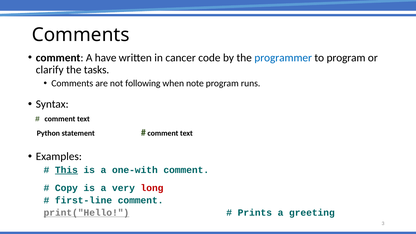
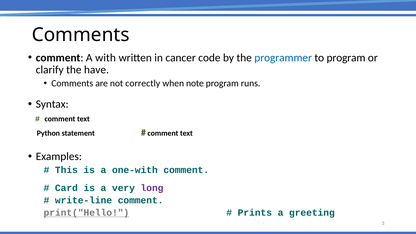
have: have -> with
tasks: tasks -> have
following: following -> correctly
This underline: present -> none
Copy: Copy -> Card
long colour: red -> purple
first-line: first-line -> write-line
